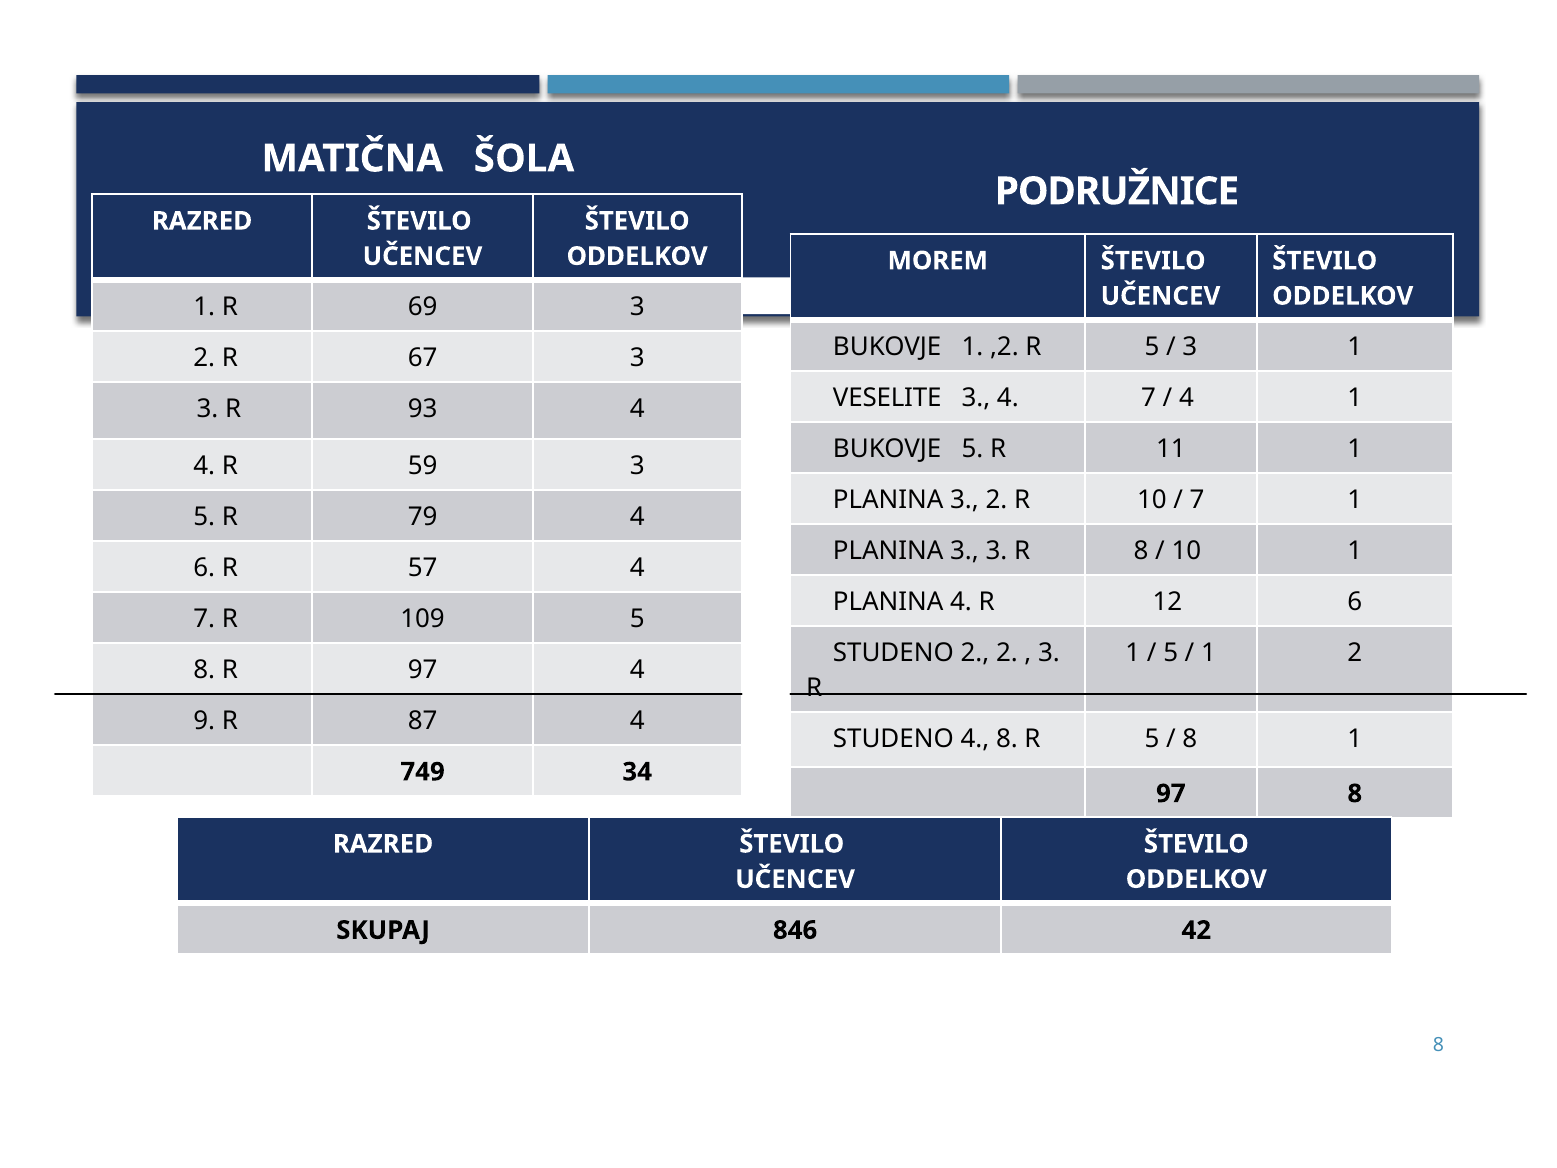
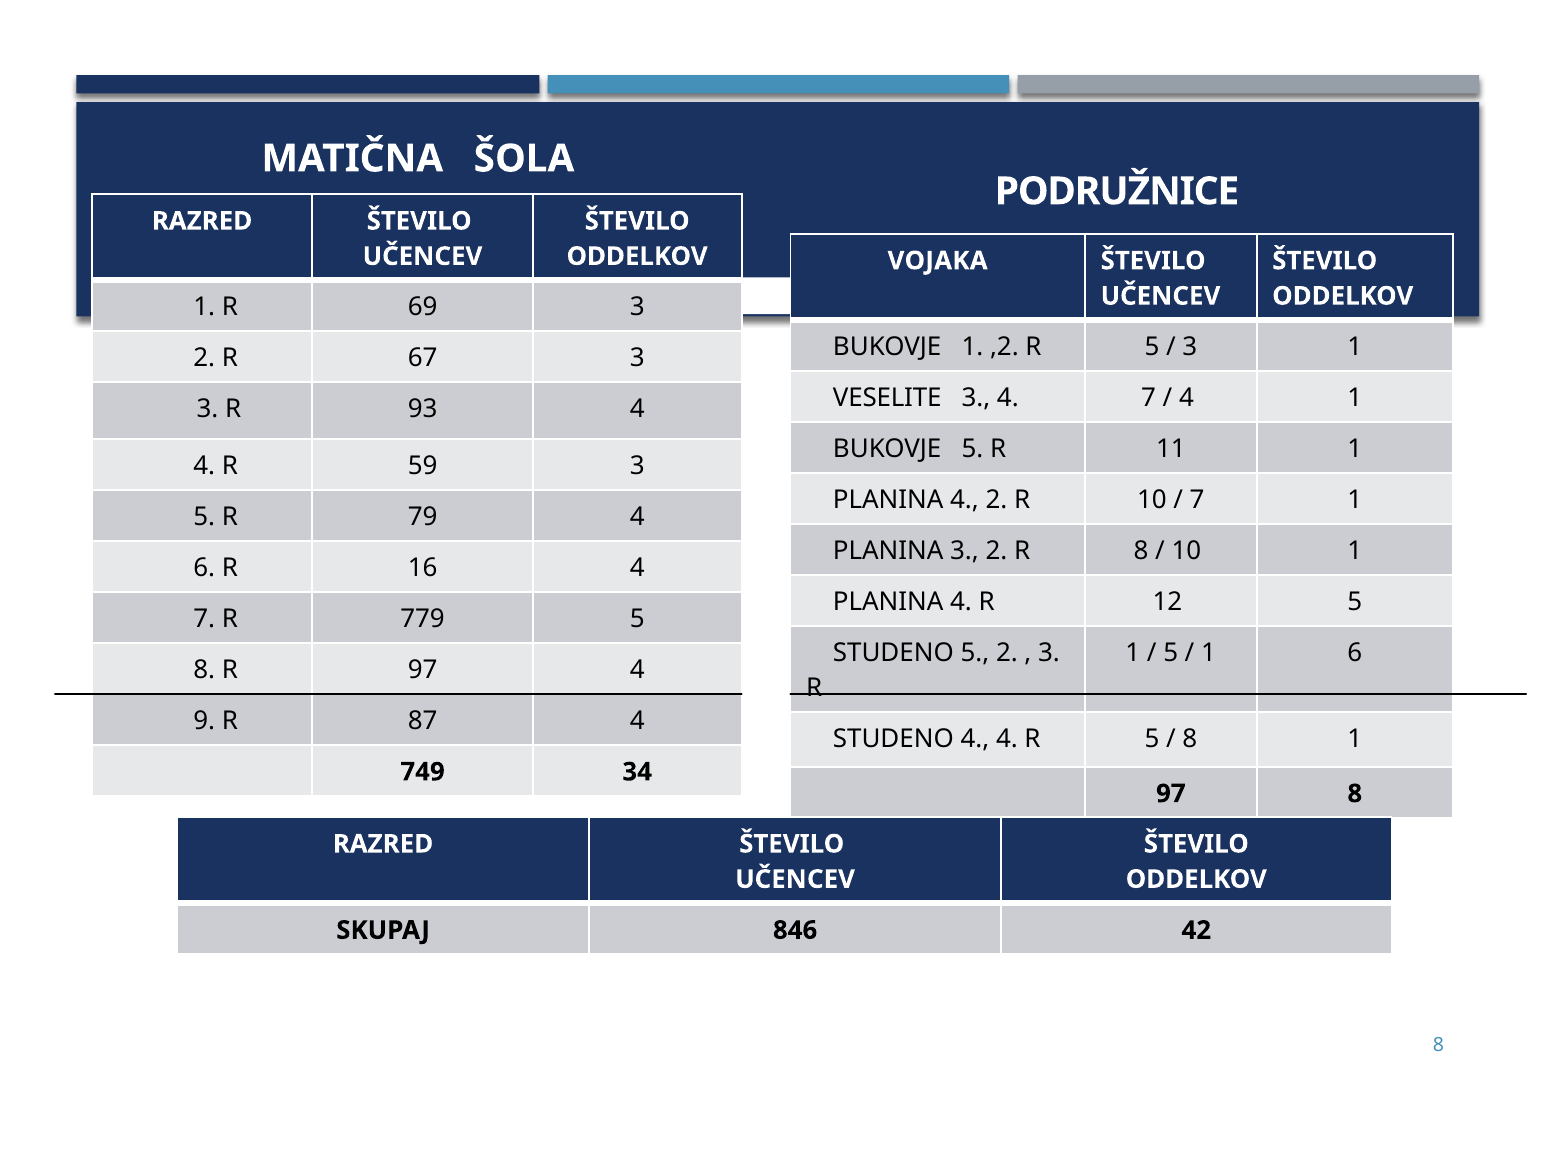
MOREM: MOREM -> VOJAKA
3 at (964, 500): 3 -> 4
PLANINA 3 3: 3 -> 2
57: 57 -> 16
12 6: 6 -> 5
109: 109 -> 779
STUDENO 2: 2 -> 5
1 2: 2 -> 6
STUDENO 4 8: 8 -> 4
